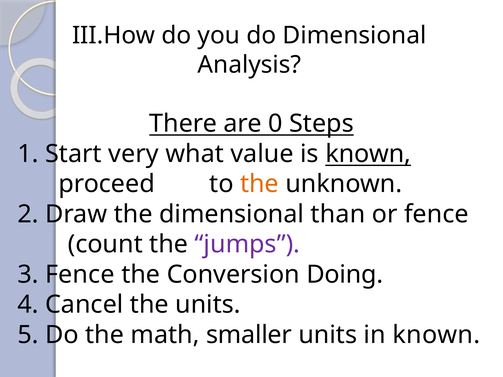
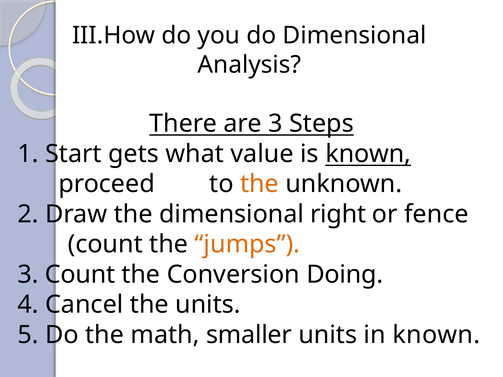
are 0: 0 -> 3
very: very -> gets
than: than -> right
jumps colour: purple -> orange
3 Fence: Fence -> Count
